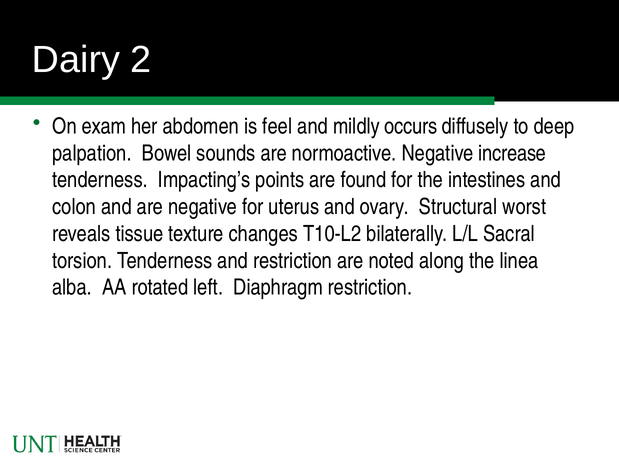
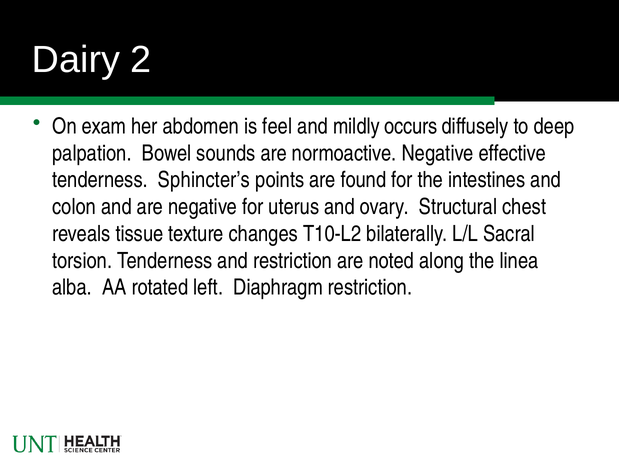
increase: increase -> effective
Impacting’s: Impacting’s -> Sphincter’s
worst: worst -> chest
